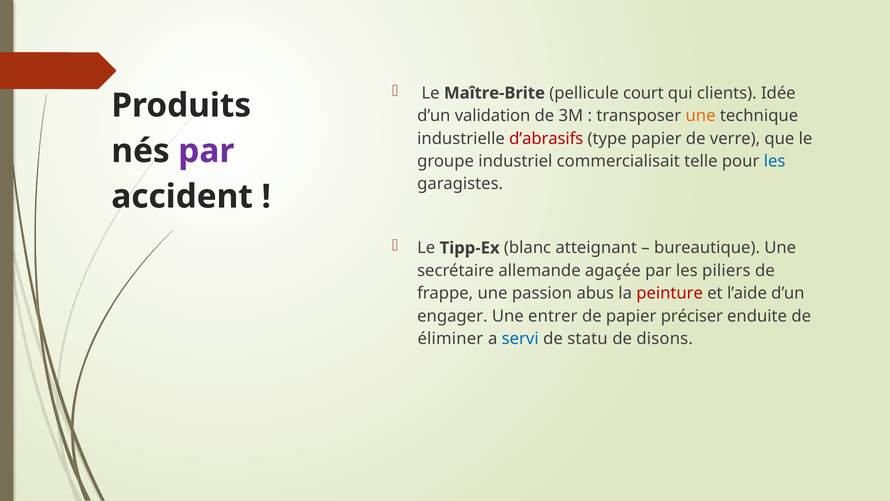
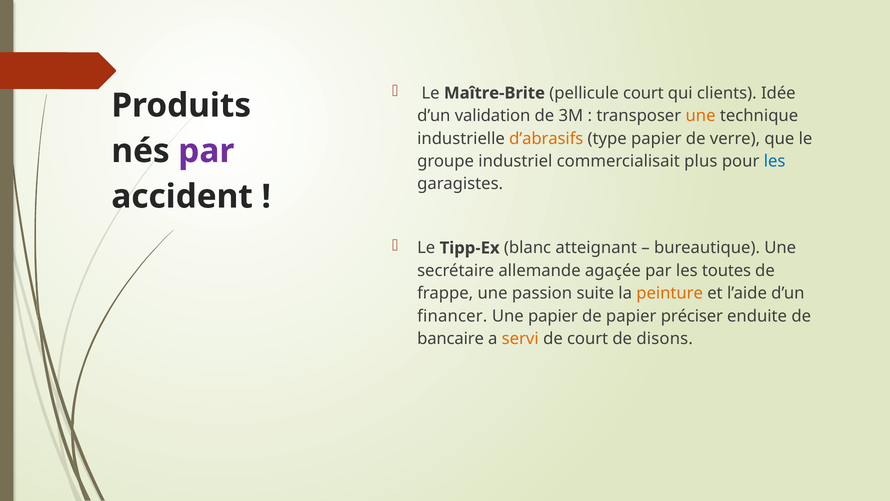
d’abrasifs colour: red -> orange
telle: telle -> plus
piliers: piliers -> toutes
abus: abus -> suite
peinture colour: red -> orange
engager: engager -> financer
Une entrer: entrer -> papier
éliminer: éliminer -> bancaire
servi colour: blue -> orange
de statu: statu -> court
